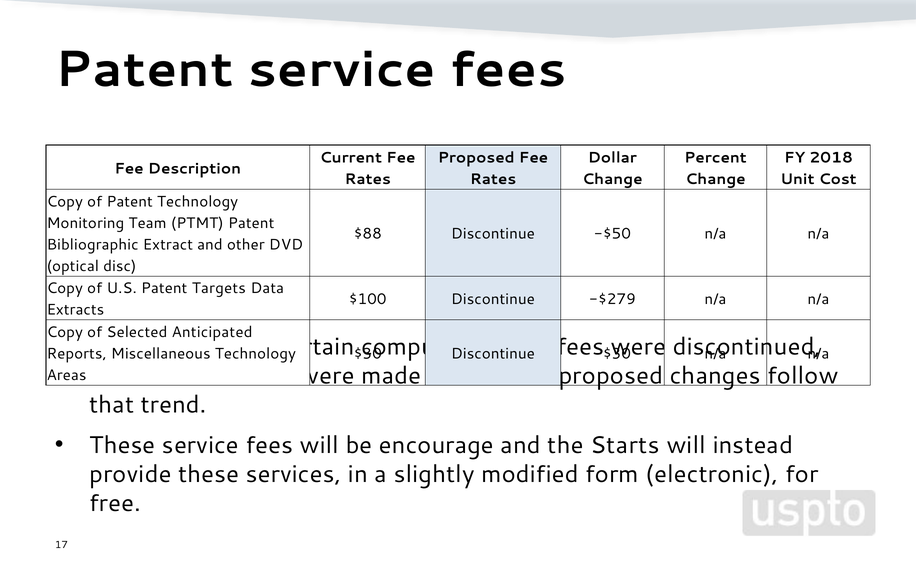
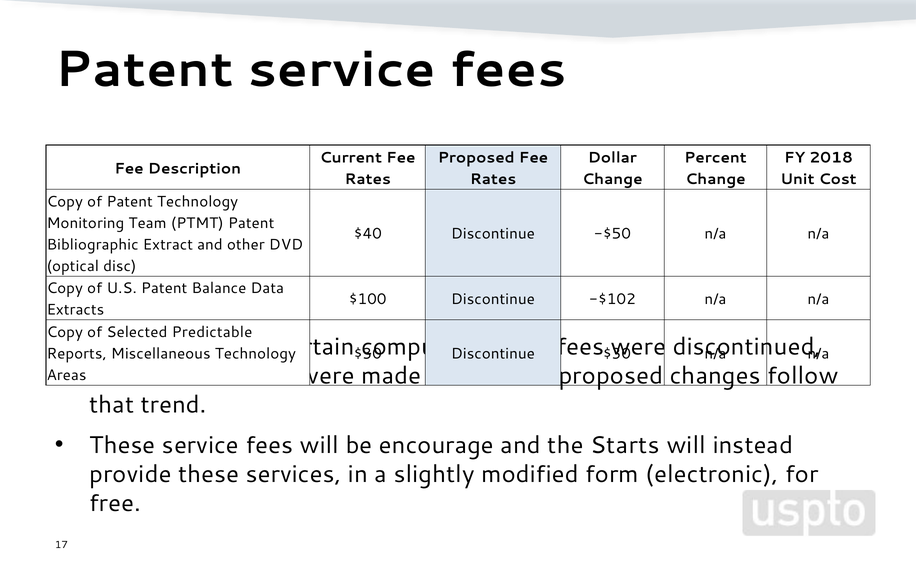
$88: $88 -> $40
Targets: Targets -> Balance
-$279: -$279 -> -$102
Anticipated: Anticipated -> Predictable
